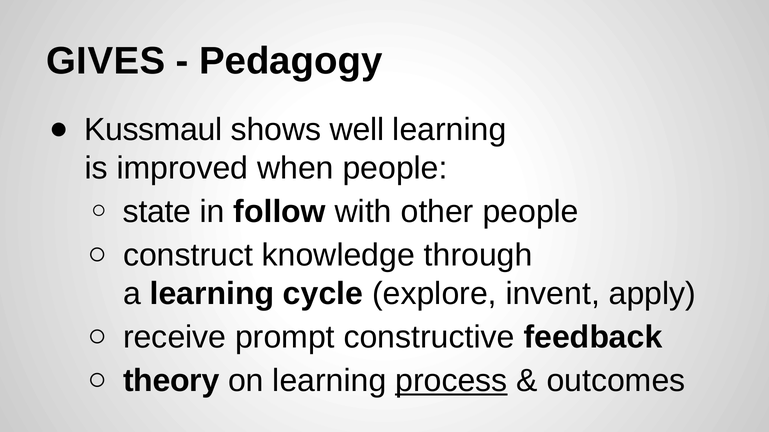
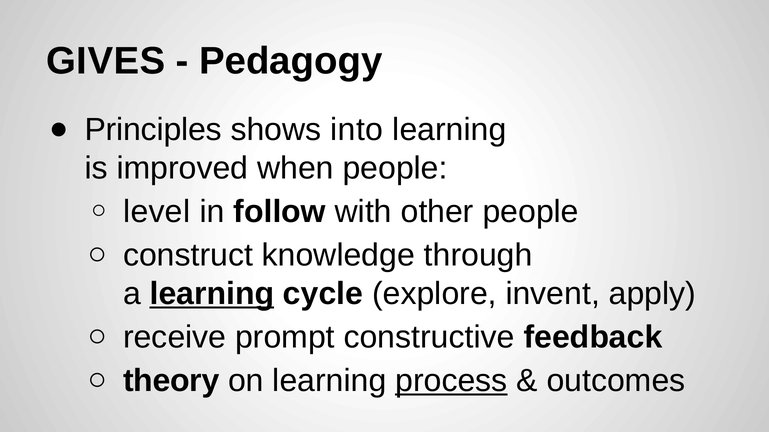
Kussmaul: Kussmaul -> Principles
well: well -> into
state: state -> level
learning at (212, 294) underline: none -> present
